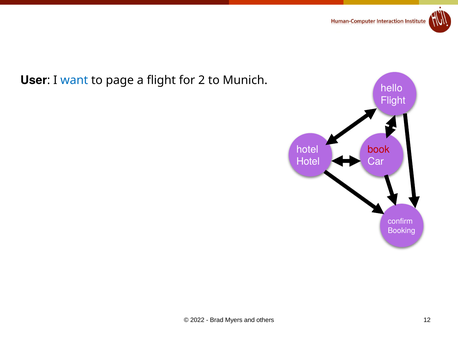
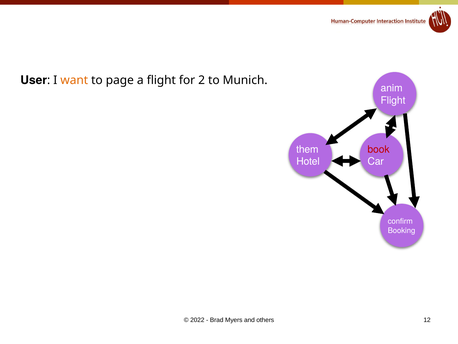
want colour: blue -> orange
hello: hello -> anim
hotel at (307, 149): hotel -> them
